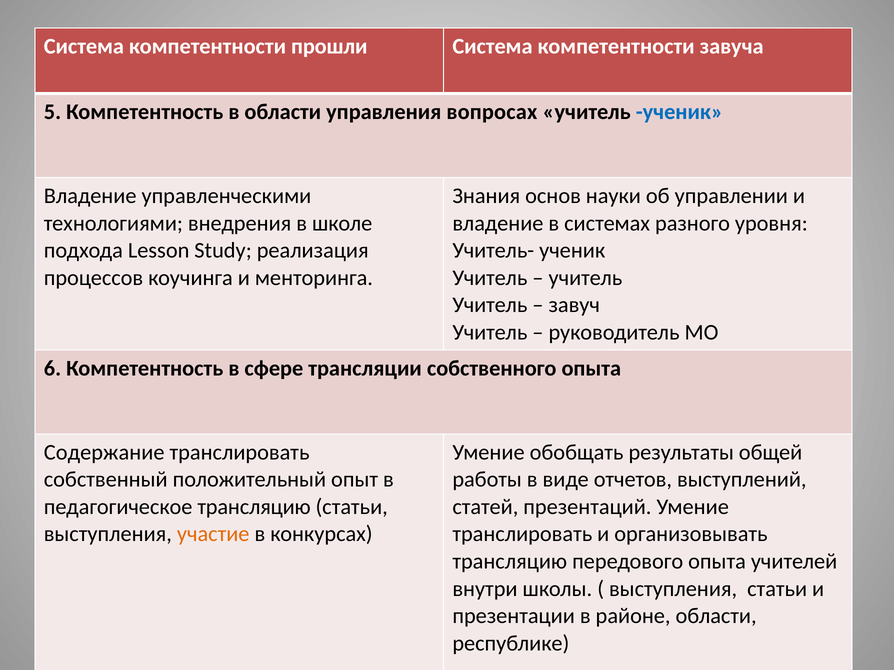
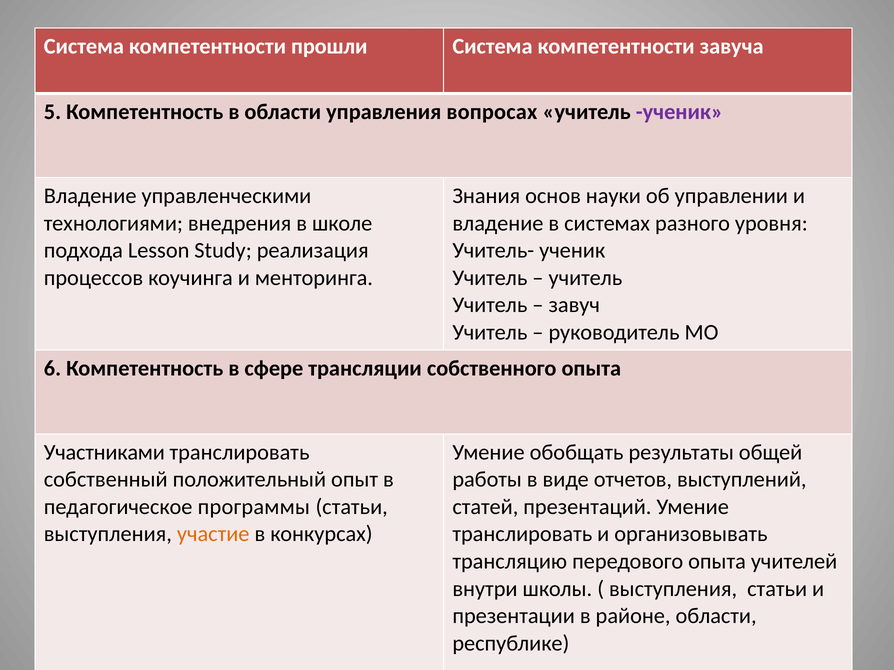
ученик at (679, 112) colour: blue -> purple
Содержание: Содержание -> Участниками
педагогическое трансляцию: трансляцию -> программы
